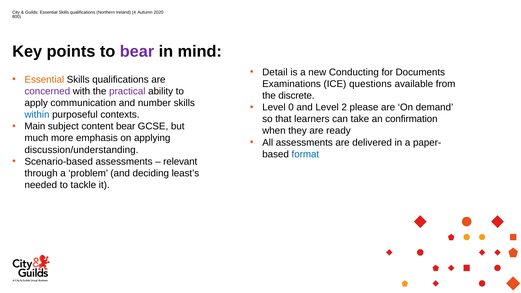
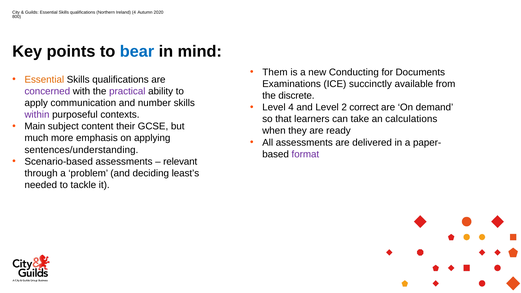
bear at (137, 51) colour: purple -> blue
Detail: Detail -> Them
questions: questions -> succinctly
Level 0: 0 -> 4
please: please -> correct
within colour: blue -> purple
confirmation: confirmation -> calculations
content bear: bear -> their
discussion/understanding: discussion/understanding -> sentences/understanding
format colour: blue -> purple
